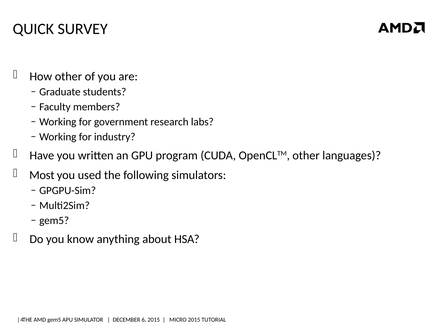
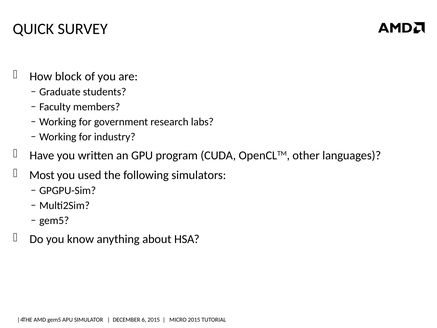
How other: other -> block
